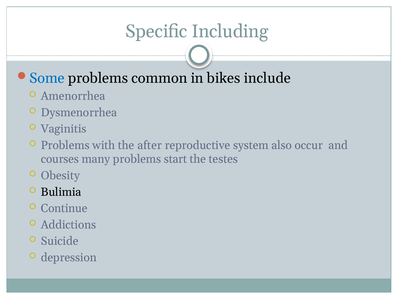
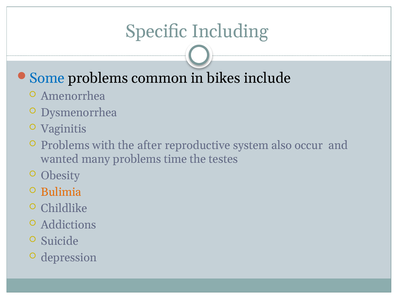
courses: courses -> wanted
start: start -> time
Bulimia colour: black -> orange
Continue: Continue -> Childlike
